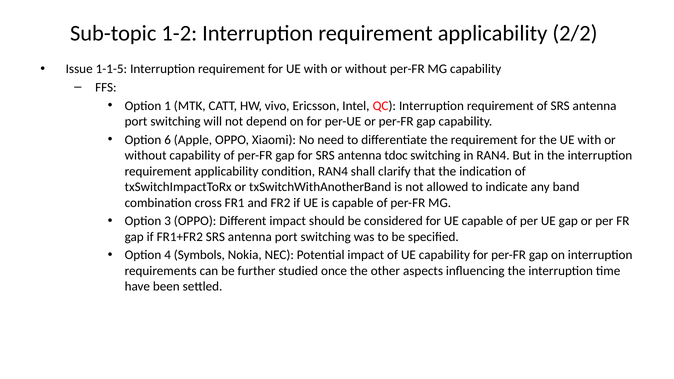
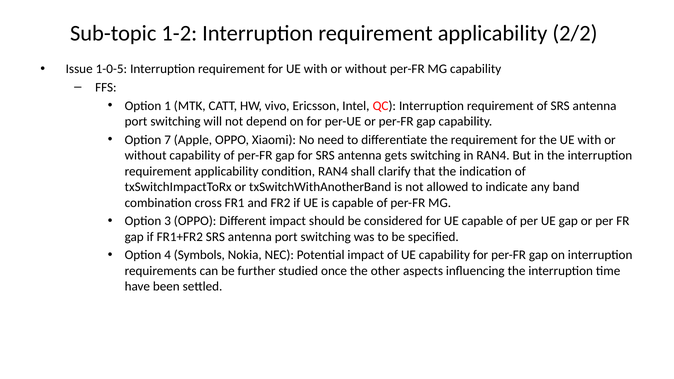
1-1-5: 1-1-5 -> 1-0-5
6: 6 -> 7
tdoc: tdoc -> gets
